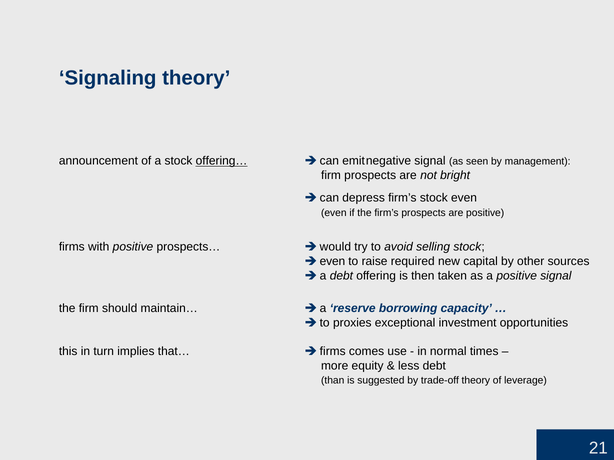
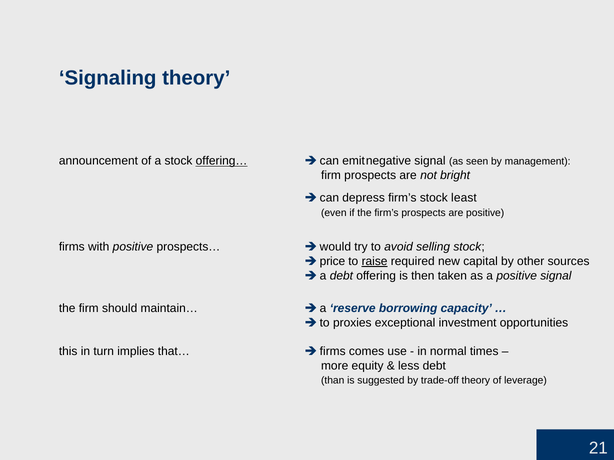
stock even: even -> least
even at (332, 262): even -> price
raise underline: none -> present
